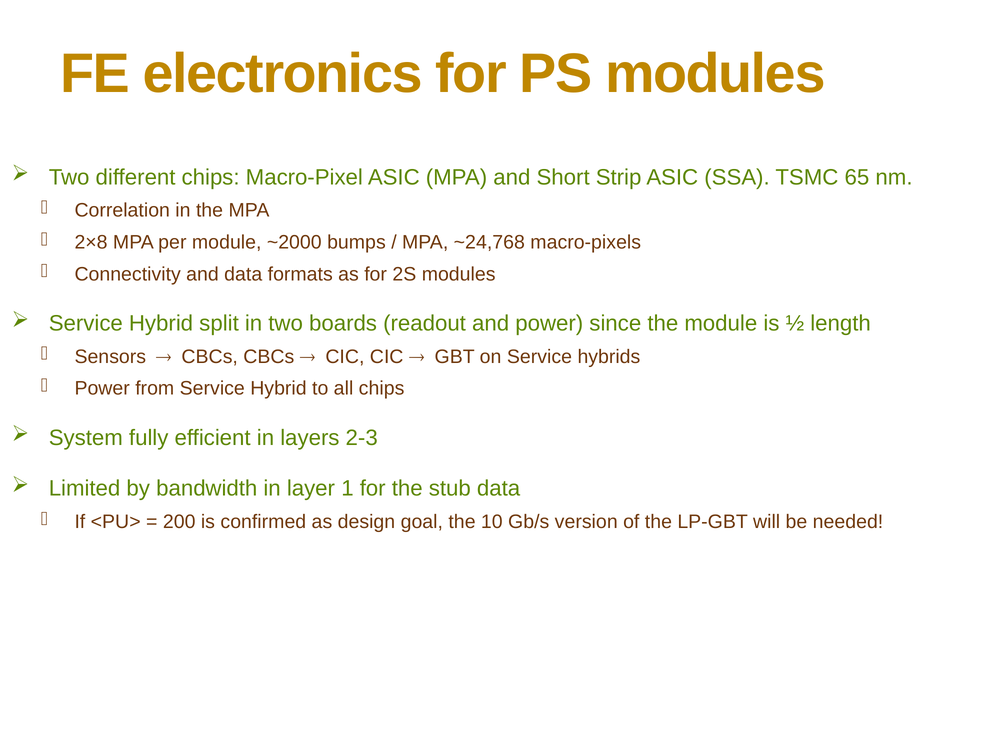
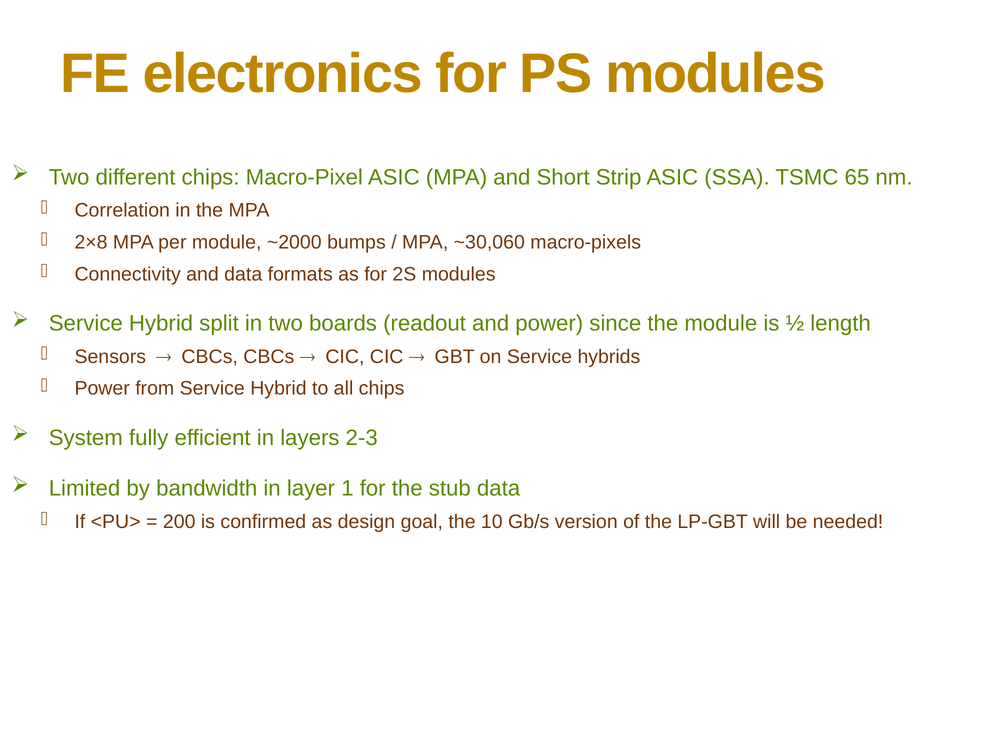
~24,768: ~24,768 -> ~30,060
